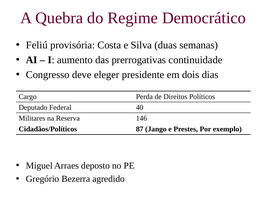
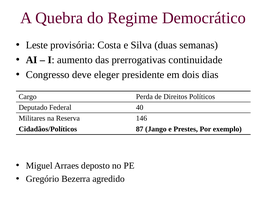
Feliú: Feliú -> Leste
